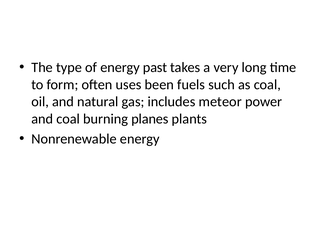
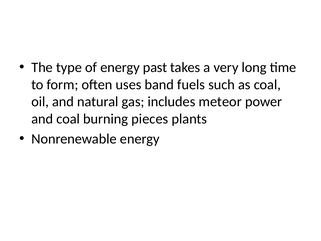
been: been -> band
planes: planes -> pieces
